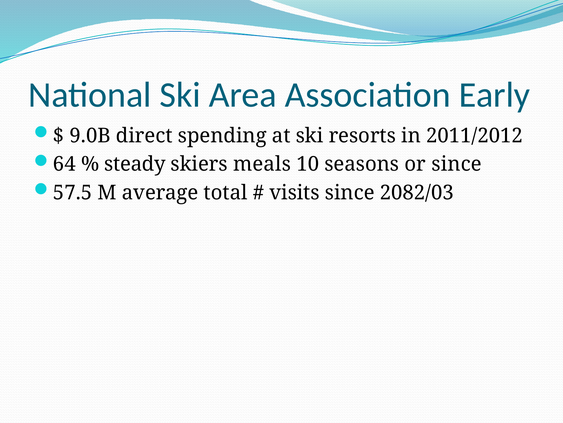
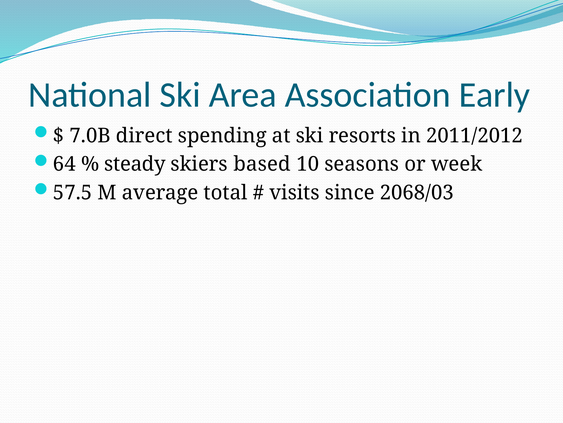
9.0B: 9.0B -> 7.0B
meals: meals -> based
or since: since -> week
2082/03: 2082/03 -> 2068/03
